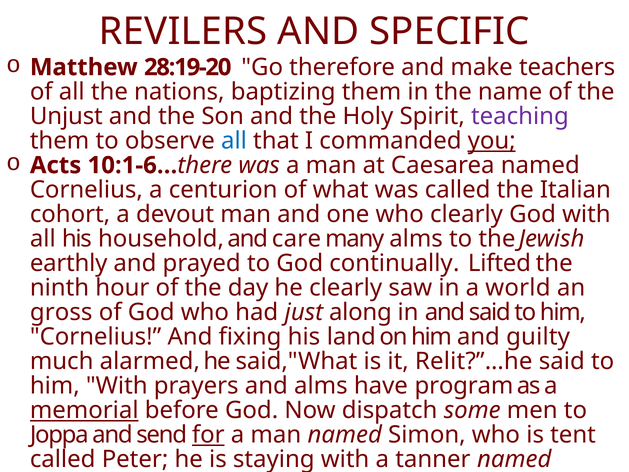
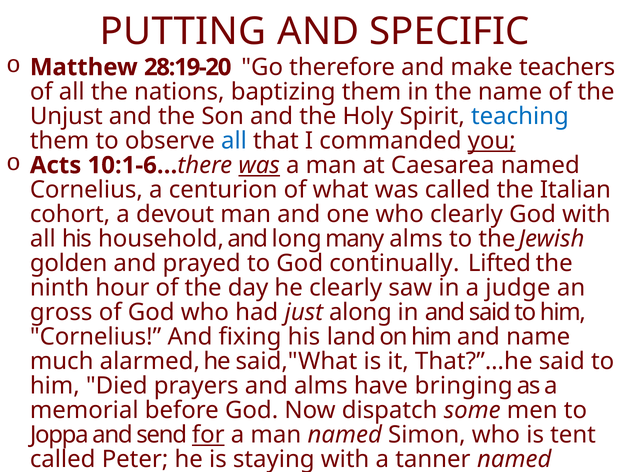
REVILERS: REVILERS -> PUTTING
teaching colour: purple -> blue
was at (259, 165) underline: none -> present
care: care -> long
earthly: earthly -> golden
world: world -> judge
and guilty: guilty -> name
Relit?”…he: Relit?”…he -> That?”…he
him With: With -> Died
program: program -> bringing
memorial underline: present -> none
